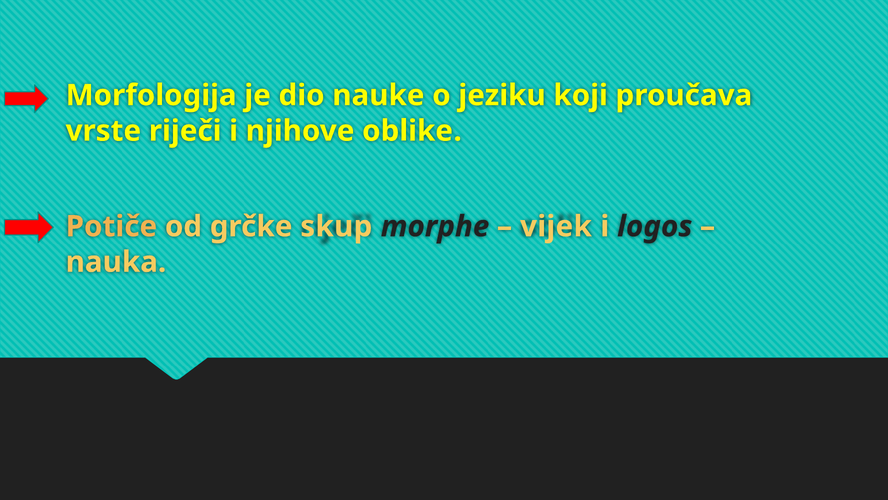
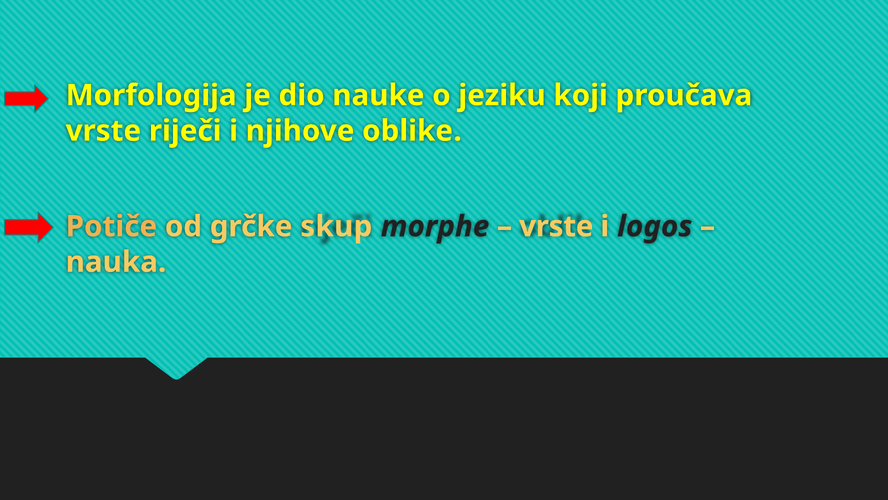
vijek at (556, 226): vijek -> vrste
